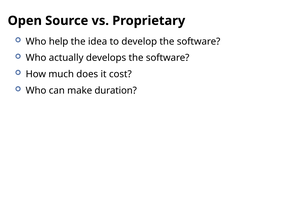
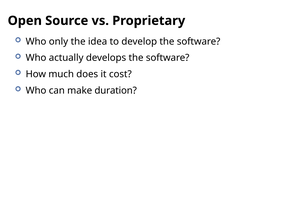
help: help -> only
